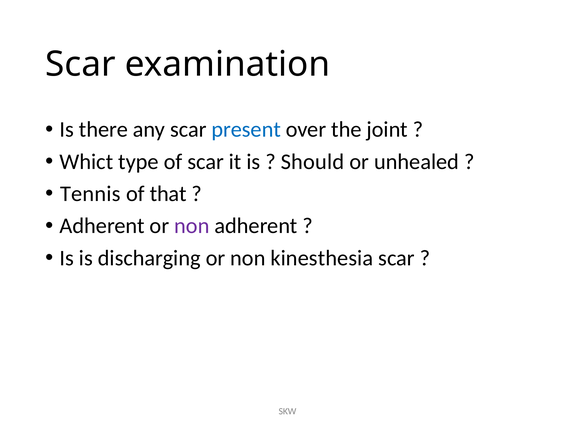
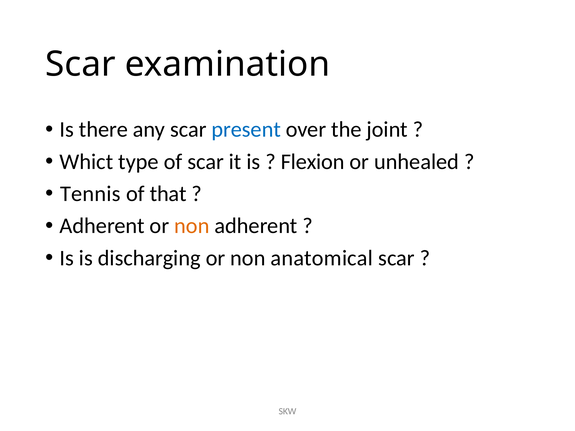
Should: Should -> Flexion
non at (192, 226) colour: purple -> orange
kinesthesia: kinesthesia -> anatomical
